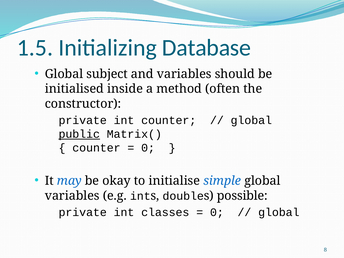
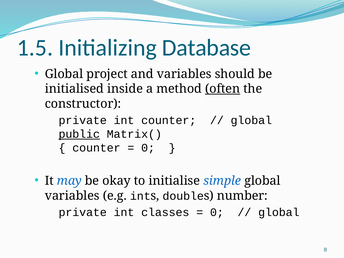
subject: subject -> project
often underline: none -> present
possible: possible -> number
